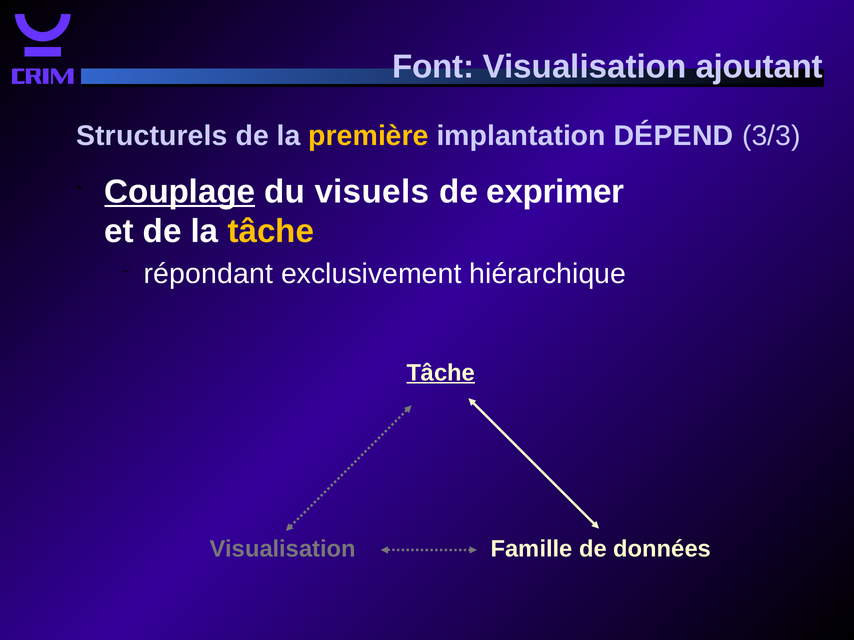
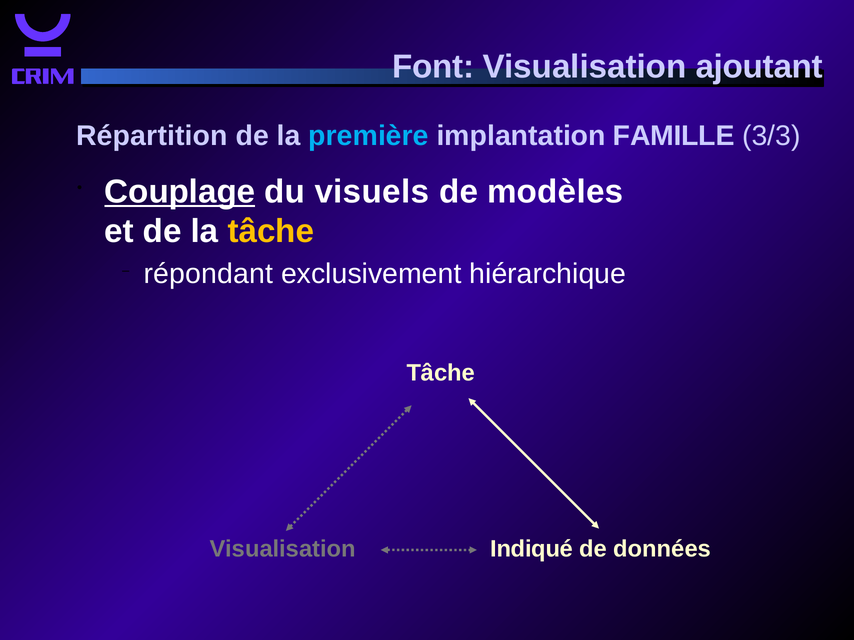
Structurels: Structurels -> Répartition
première colour: yellow -> light blue
DÉPEND: DÉPEND -> FAMILLE
exprimer: exprimer -> modèles
Tâche at (441, 373) underline: present -> none
Famille: Famille -> Indiqué
